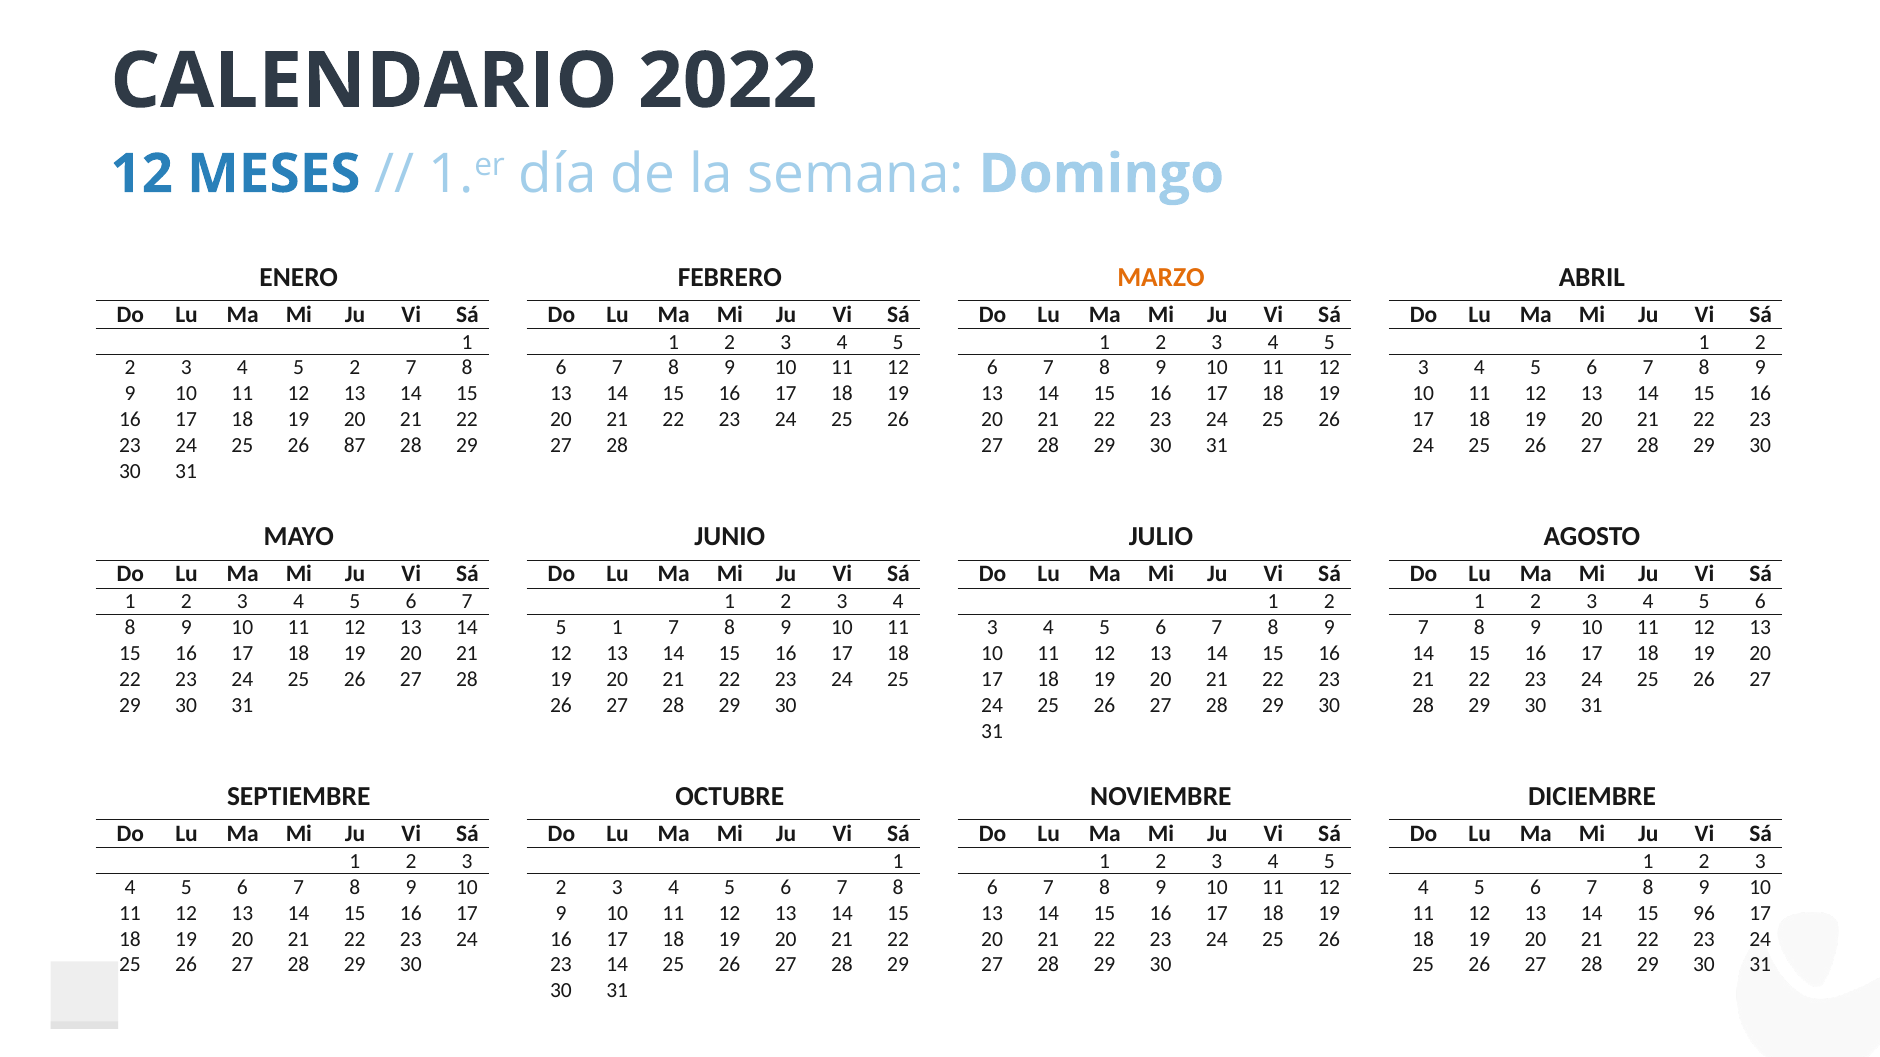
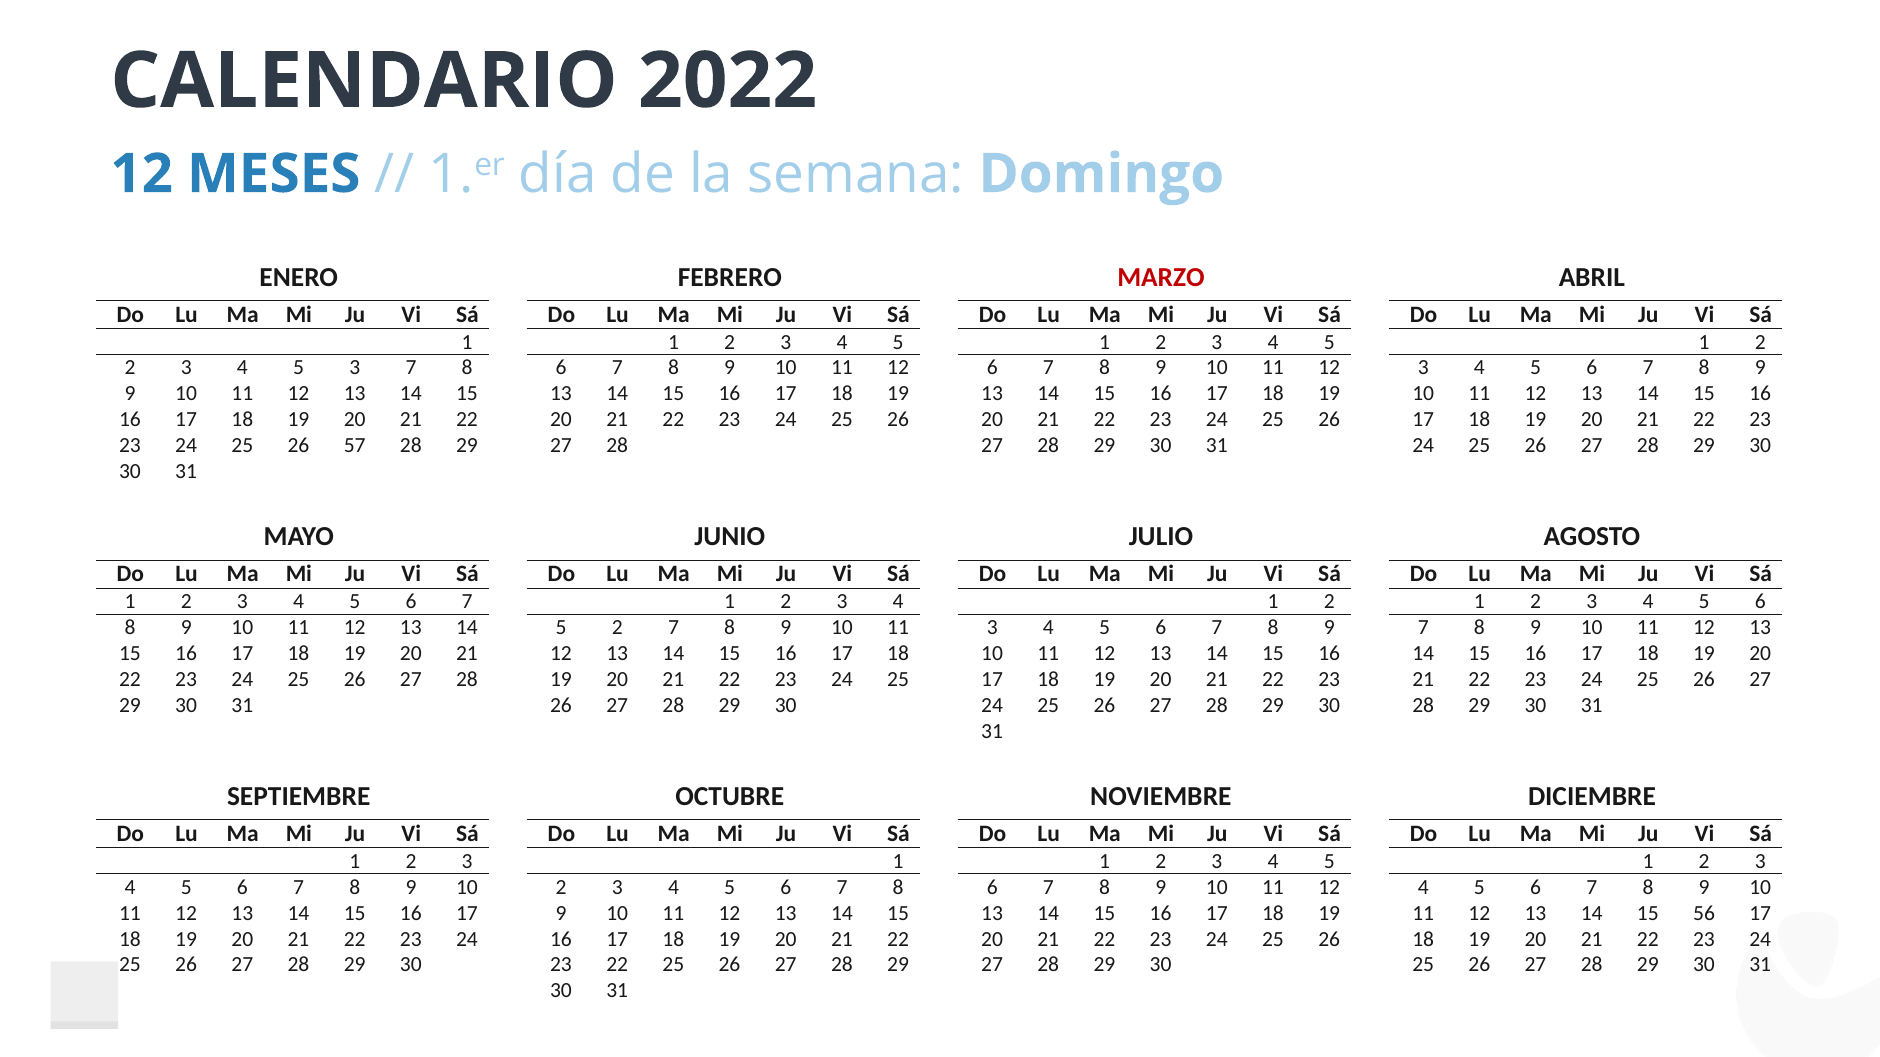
MARZO colour: orange -> red
5 2: 2 -> 3
87: 87 -> 57
5 1: 1 -> 2
96: 96 -> 56
23 14: 14 -> 22
